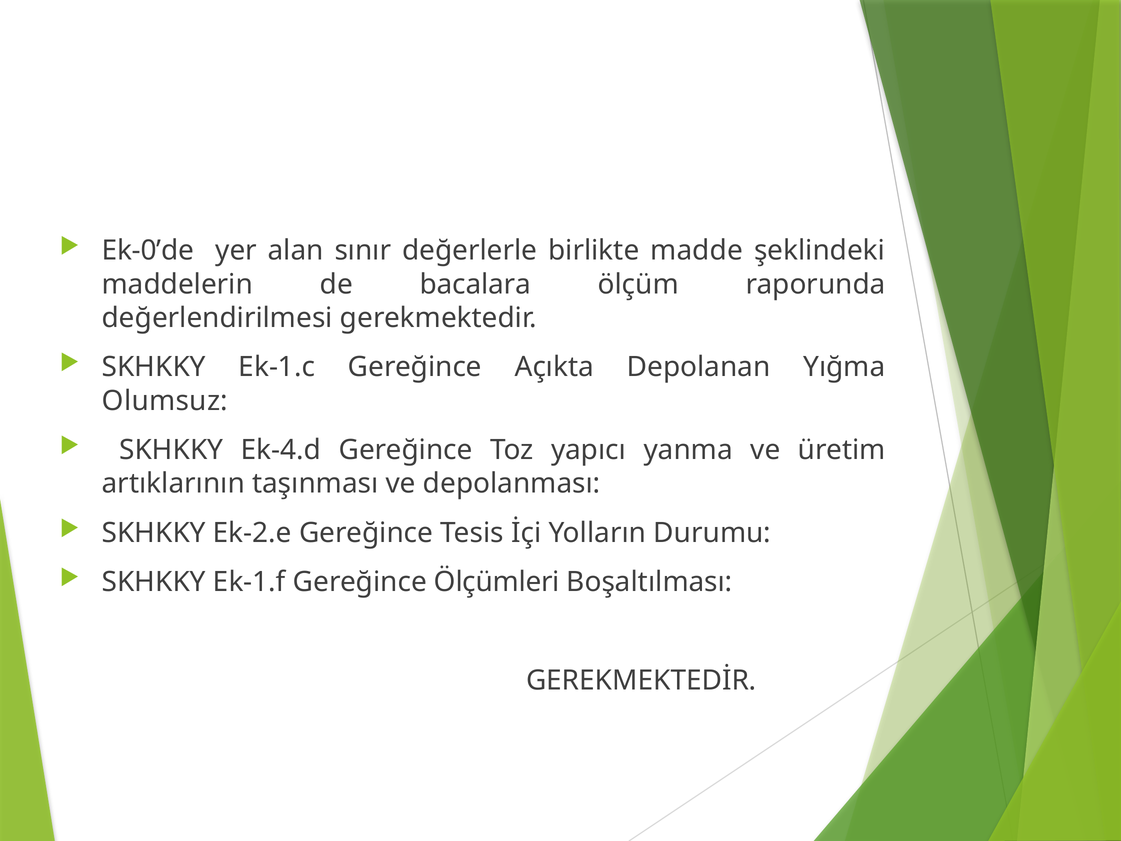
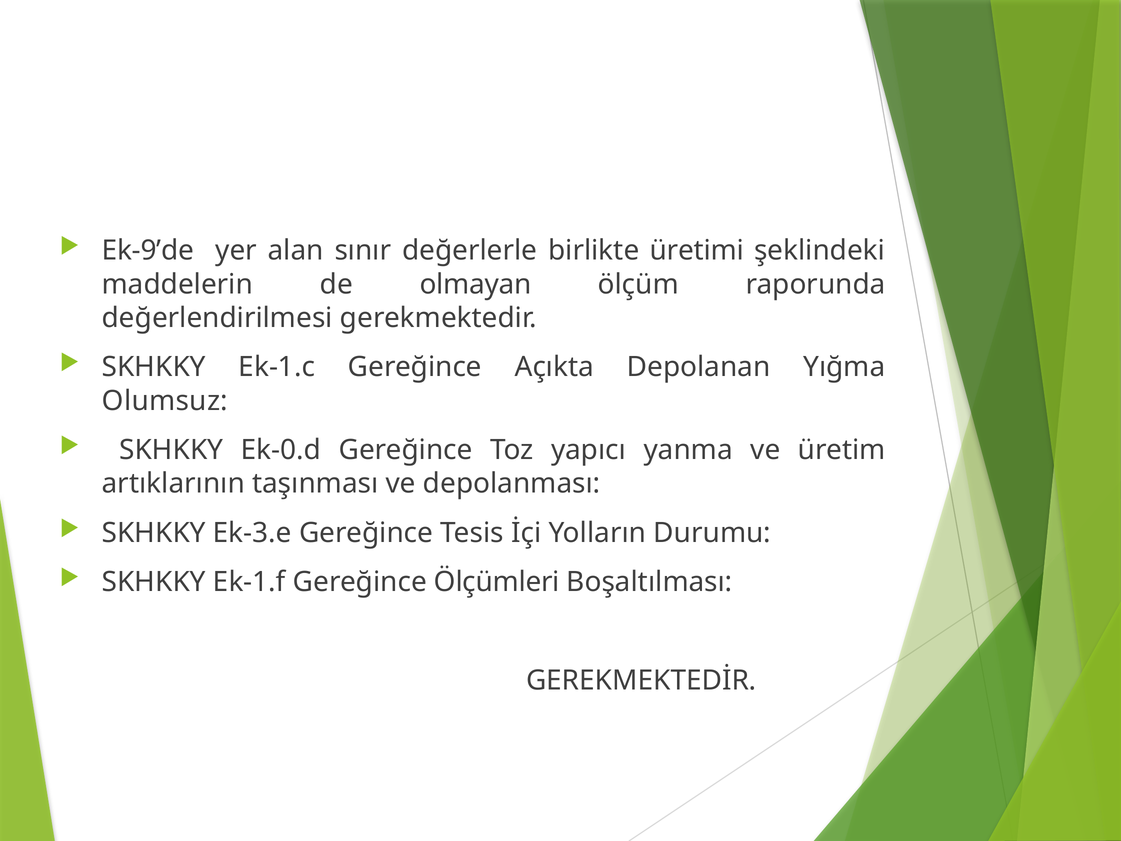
Ek-0’de: Ek-0’de -> Ek-9’de
madde: madde -> üretimi
bacalara: bacalara -> olmayan
Ek-4.d: Ek-4.d -> Ek-0.d
Ek-2.e: Ek-2.e -> Ek-3.e
